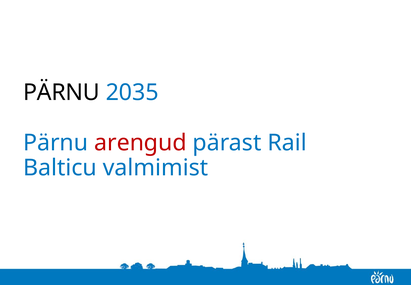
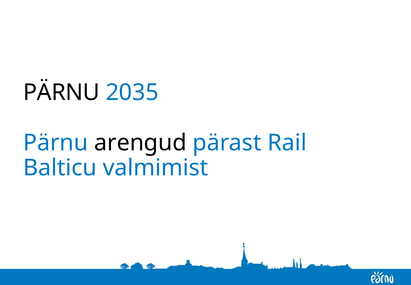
arengud colour: red -> black
